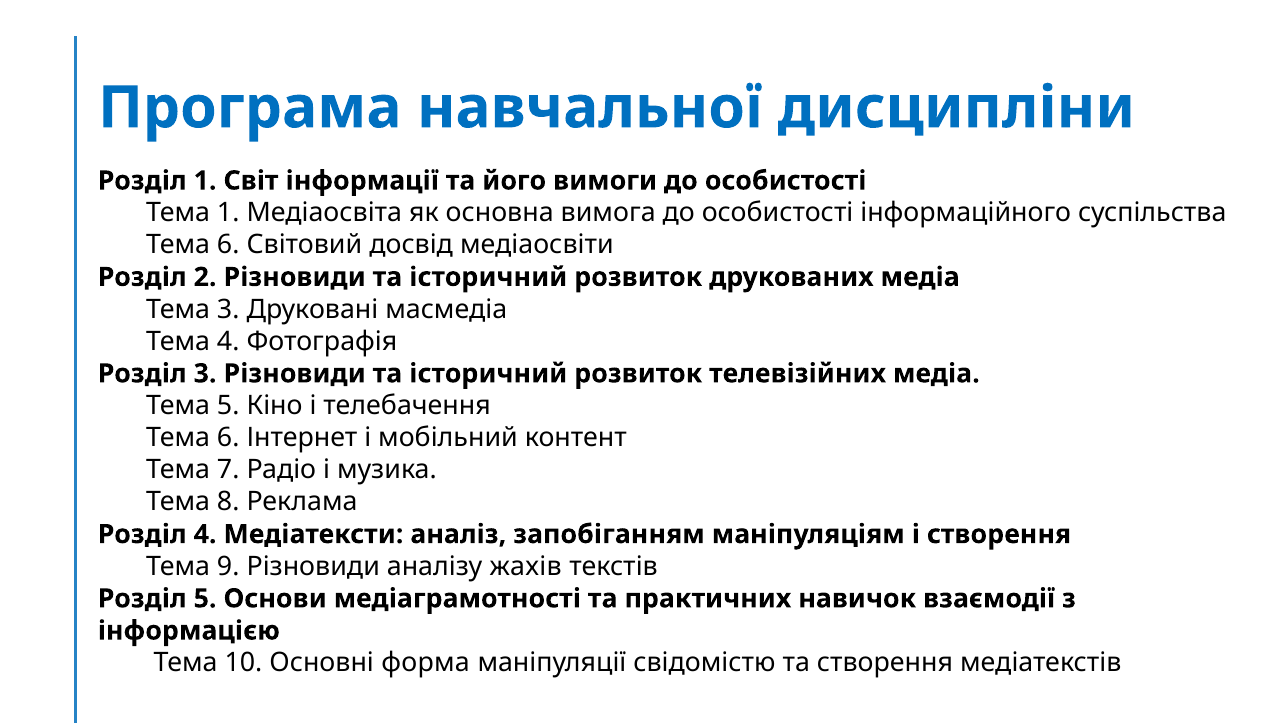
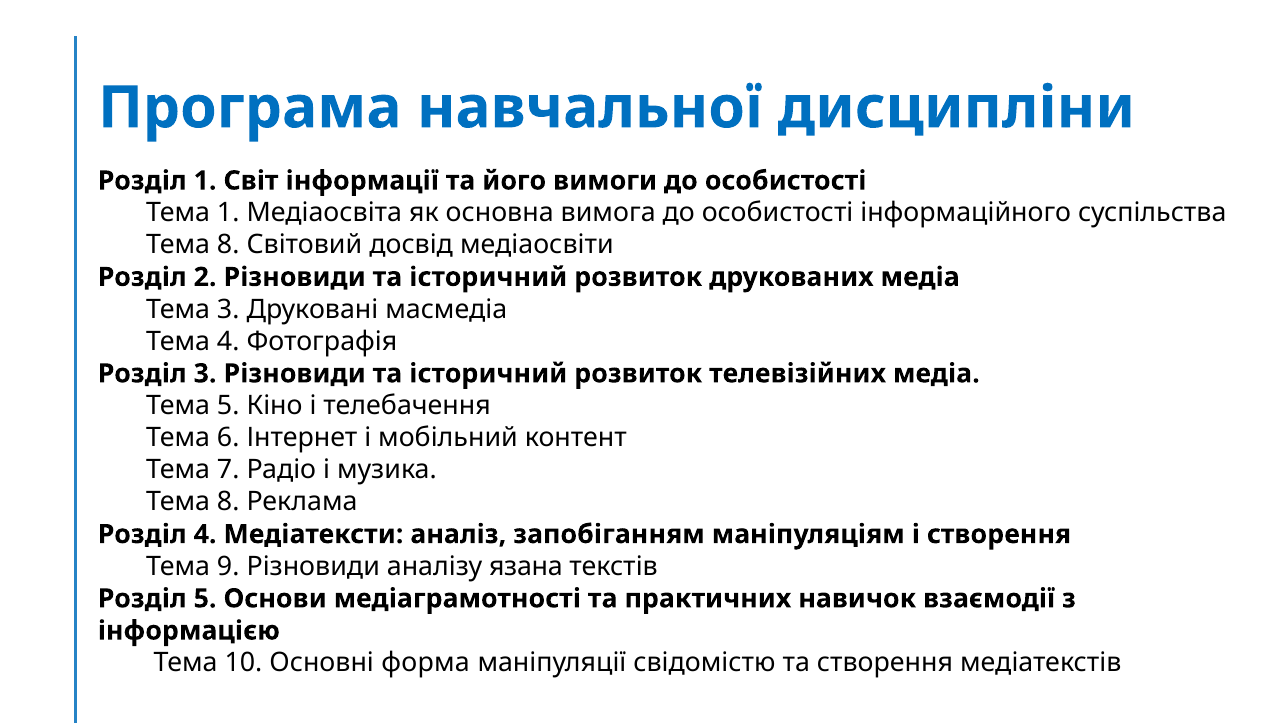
6 at (228, 245): 6 -> 8
жахів: жахів -> язана
